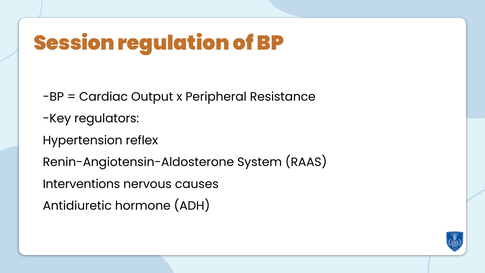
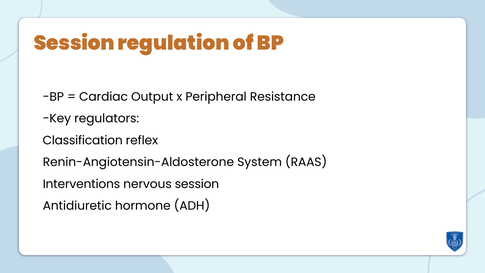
Hypertension: Hypertension -> Classification
nervous causes: causes -> session
